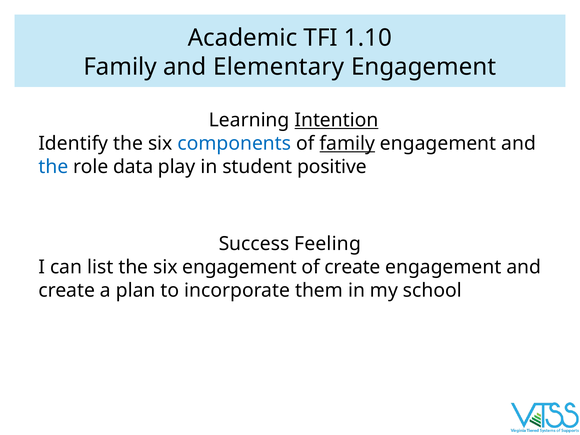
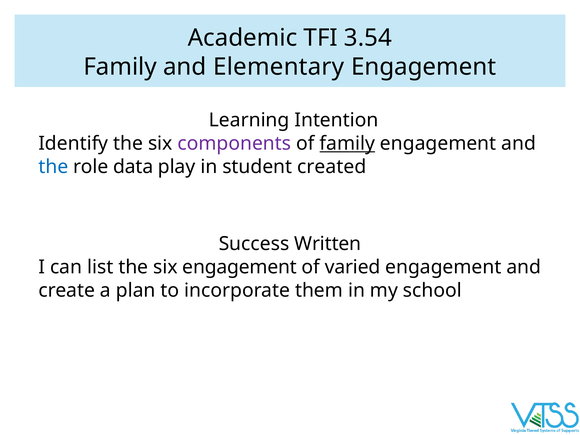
1.10: 1.10 -> 3.54
Intention underline: present -> none
components colour: blue -> purple
positive: positive -> created
Feeling: Feeling -> Written
of create: create -> varied
